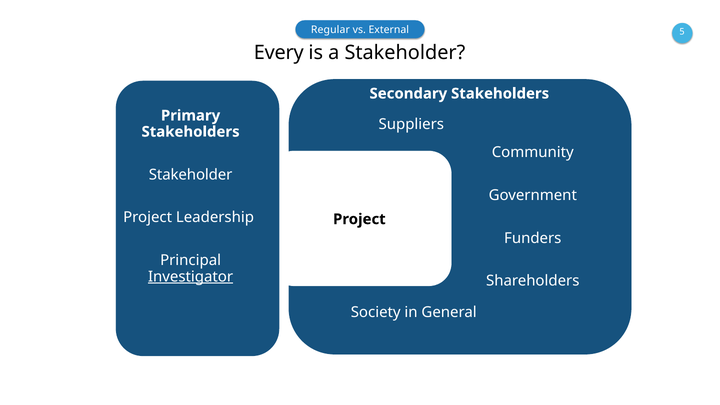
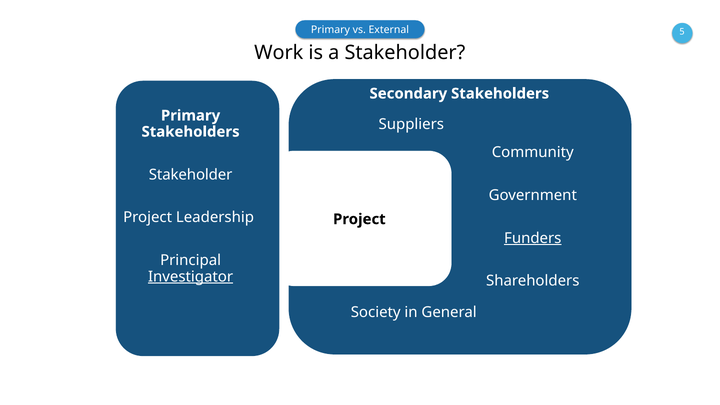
Regular at (330, 30): Regular -> Primary
Every: Every -> Work
Funders underline: none -> present
